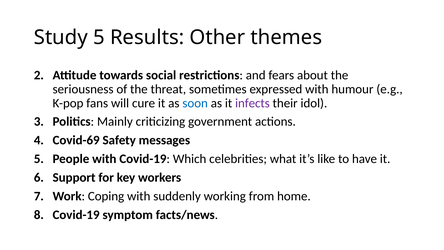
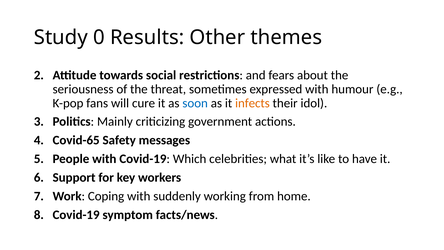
Study 5: 5 -> 0
infects colour: purple -> orange
Covid-69: Covid-69 -> Covid-65
